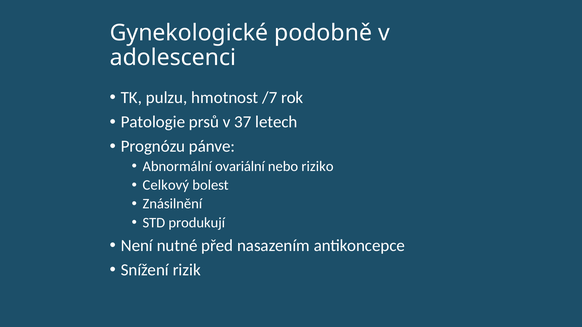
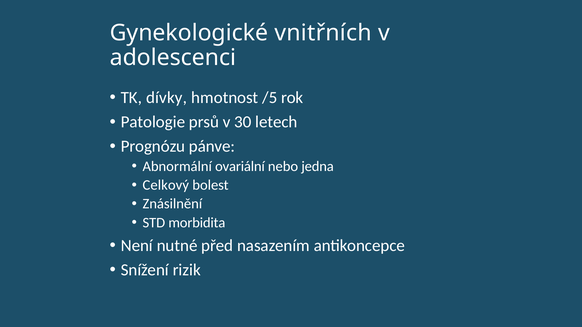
podobně: podobně -> vnitřních
pulzu: pulzu -> dívky
/7: /7 -> /5
37: 37 -> 30
riziko: riziko -> jedna
produkují: produkují -> morbidita
